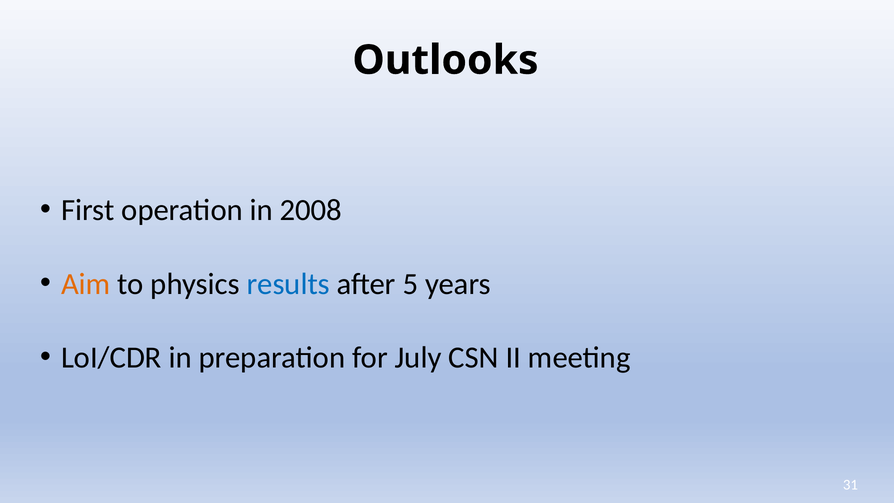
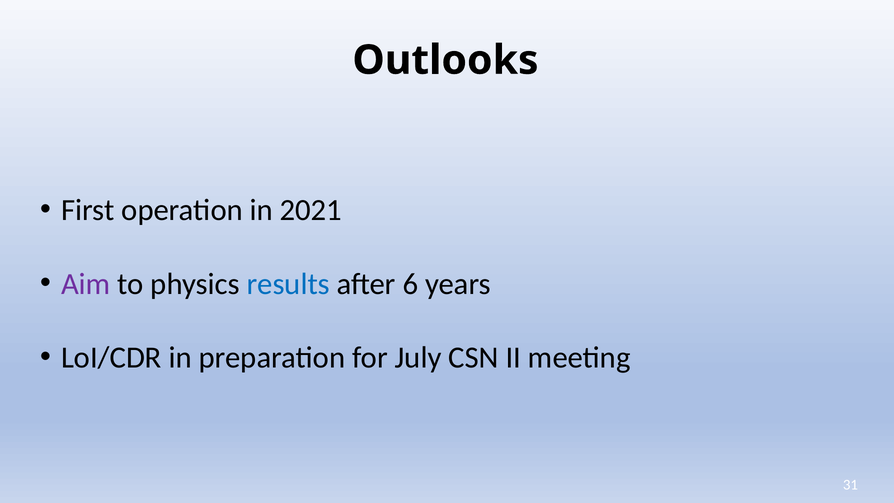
2008: 2008 -> 2021
Aim colour: orange -> purple
5: 5 -> 6
